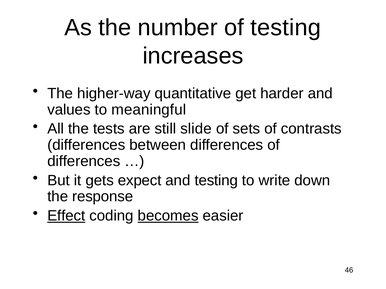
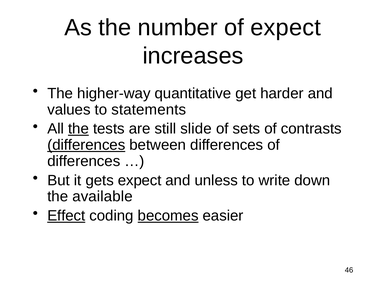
of testing: testing -> expect
meaningful: meaningful -> statements
the at (78, 129) underline: none -> present
differences at (86, 145) underline: none -> present
and testing: testing -> unless
response: response -> available
